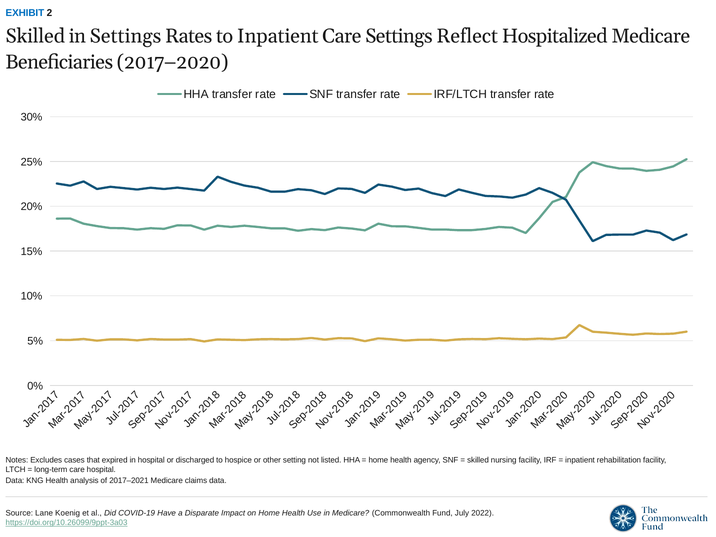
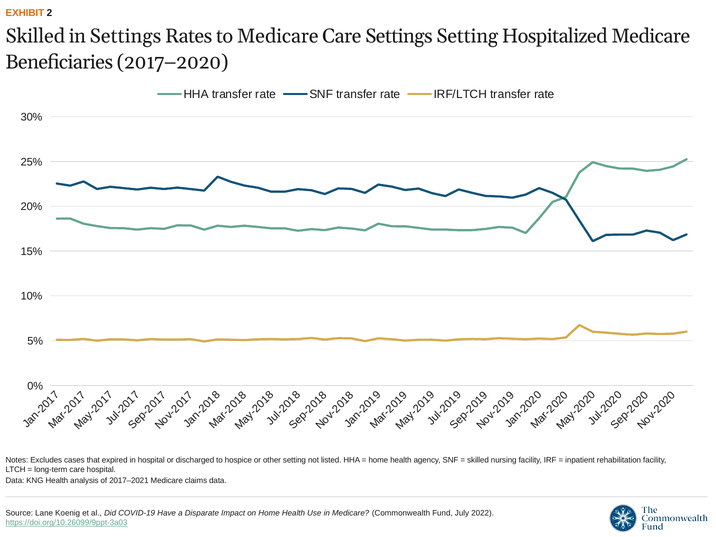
EXHIBIT colour: blue -> orange
to Inpatient: Inpatient -> Medicare
Settings Reflect: Reflect -> Setting
